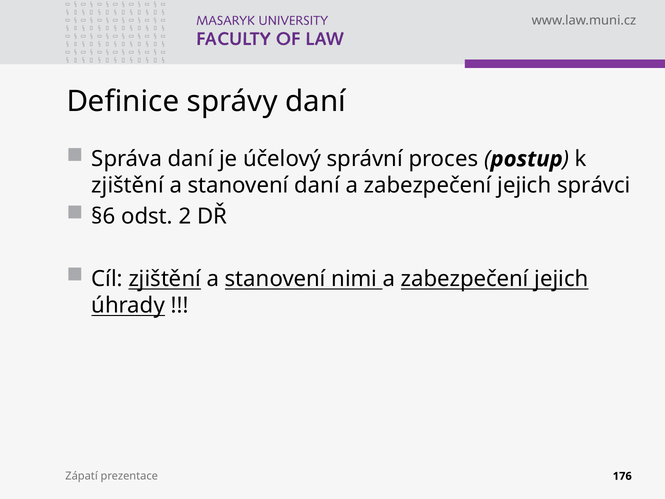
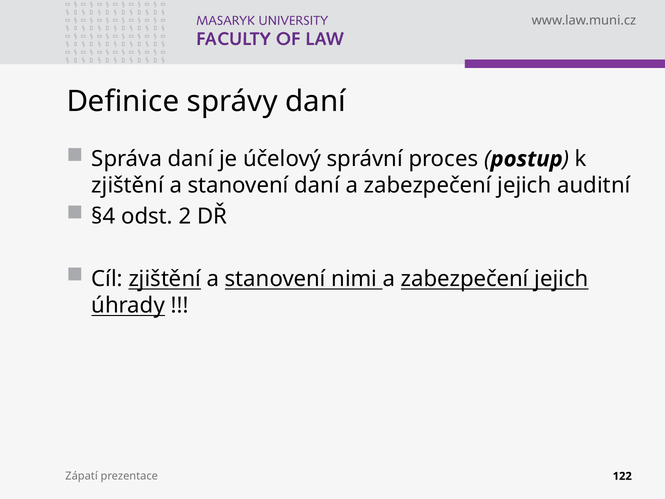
správci: správci -> auditní
§6: §6 -> §4
176: 176 -> 122
